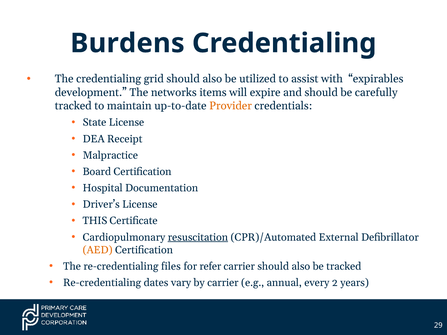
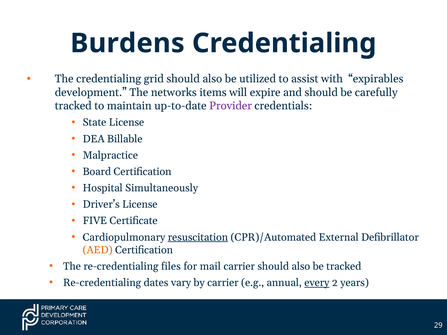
Provider colour: orange -> purple
Receipt: Receipt -> Billable
Documentation: Documentation -> Simultaneously
THIS: THIS -> FIVE
refer: refer -> mail
every underline: none -> present
